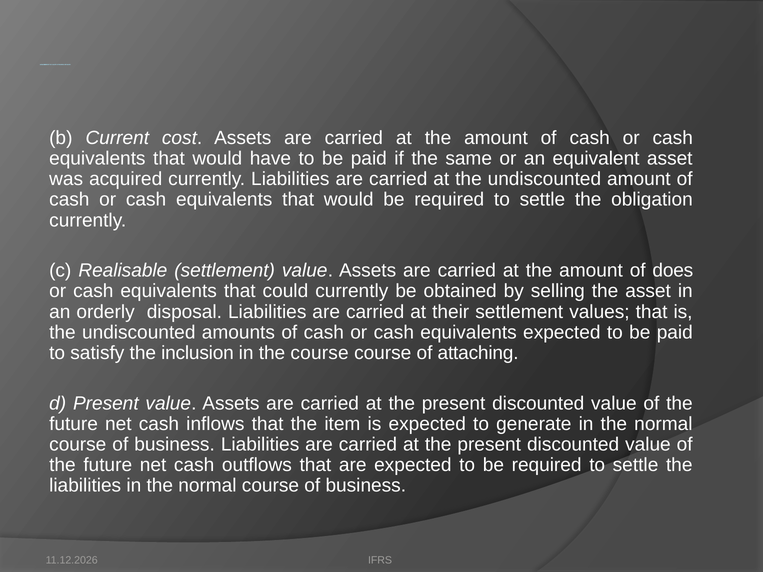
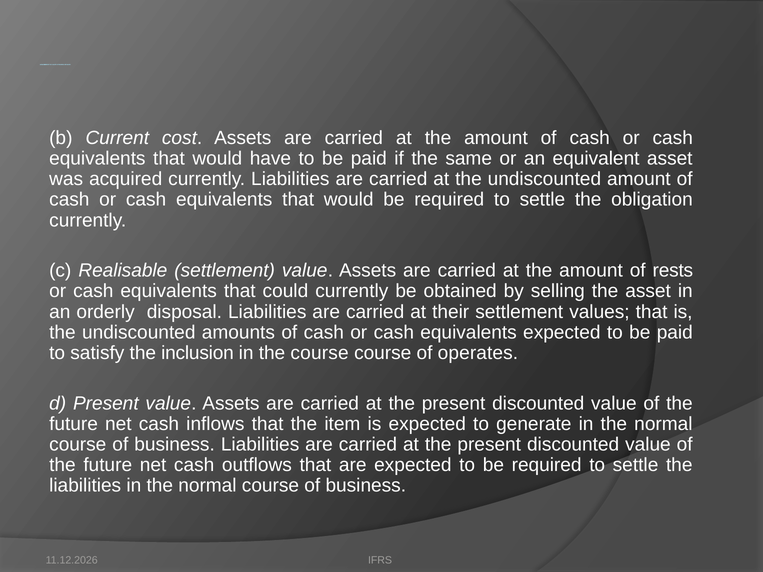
does: does -> rests
attaching: attaching -> operates
